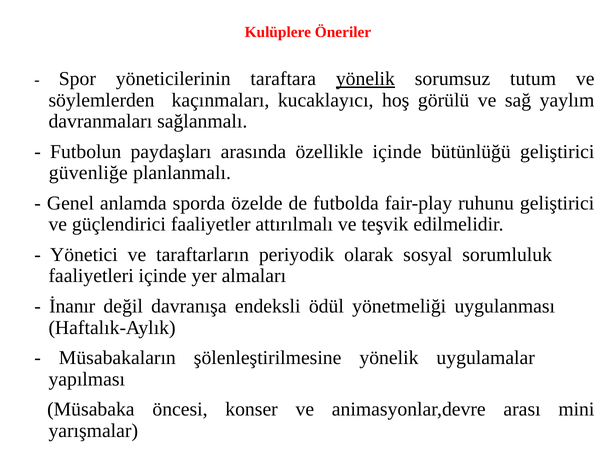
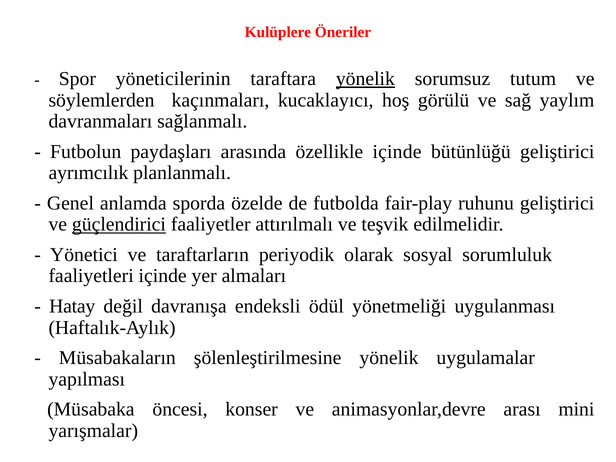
güvenliğe: güvenliğe -> ayrımcılık
güçlendirici underline: none -> present
İnanır: İnanır -> Hatay
